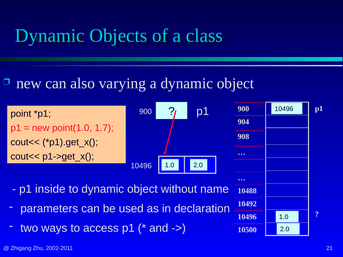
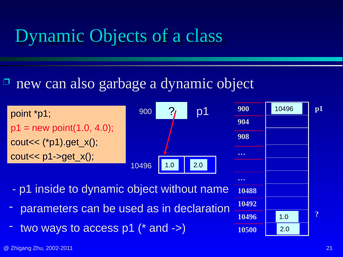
varying: varying -> garbage
1.7: 1.7 -> 4.0
